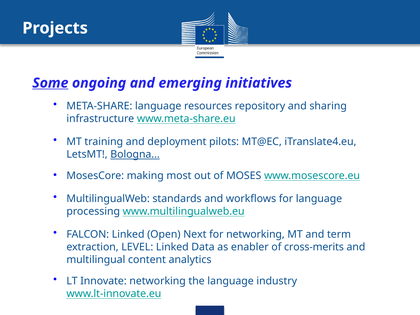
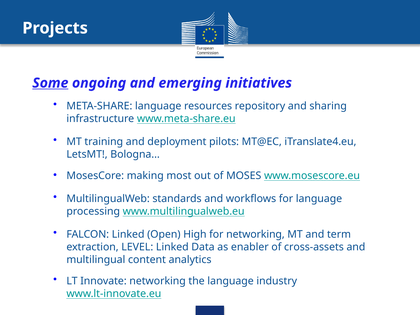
Bologna underline: present -> none
Next: Next -> High
cross-merits: cross-merits -> cross-assets
